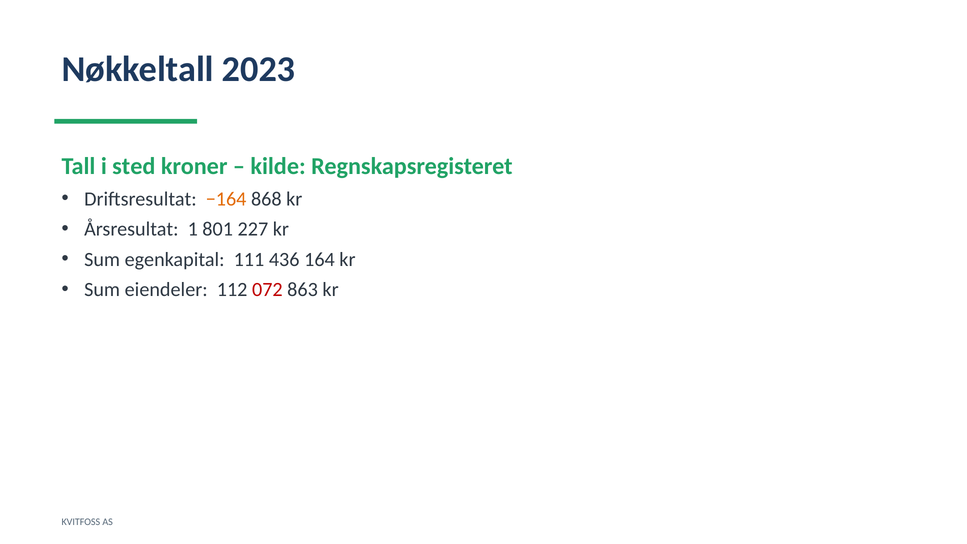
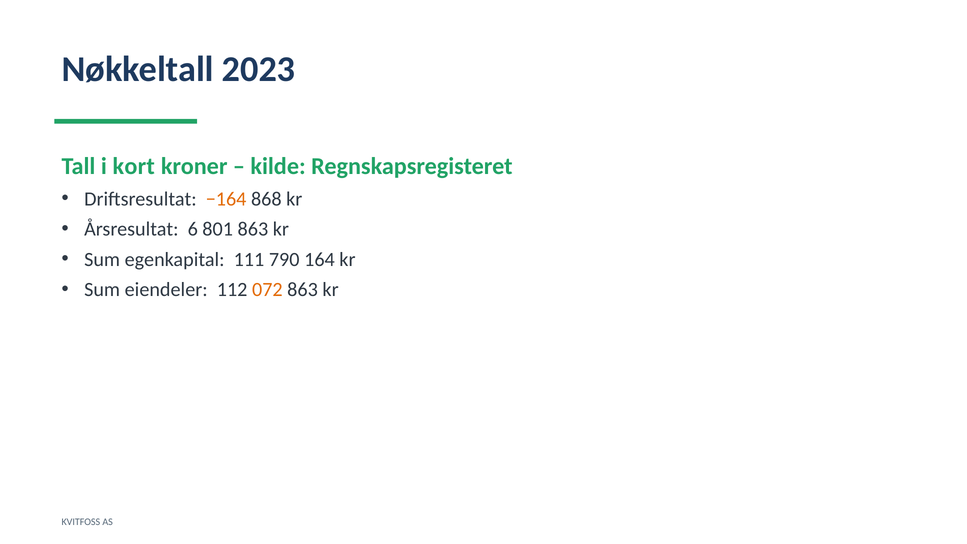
sted: sted -> kort
1: 1 -> 6
801 227: 227 -> 863
436: 436 -> 790
072 colour: red -> orange
